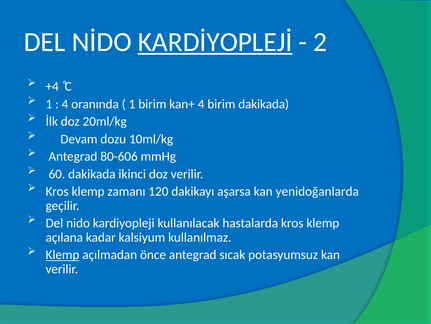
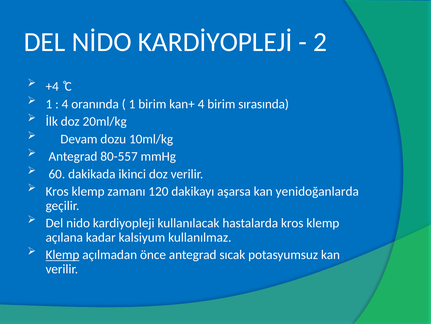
KARDİYOPLEJİ underline: present -> none
birim dakikada: dakikada -> sırasında
80-606: 80-606 -> 80-557
